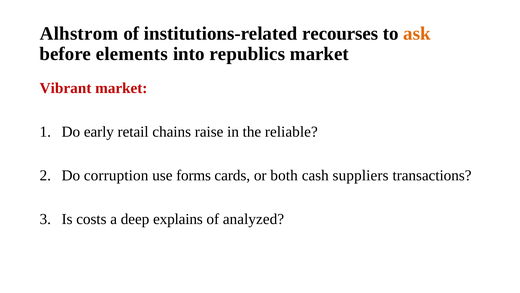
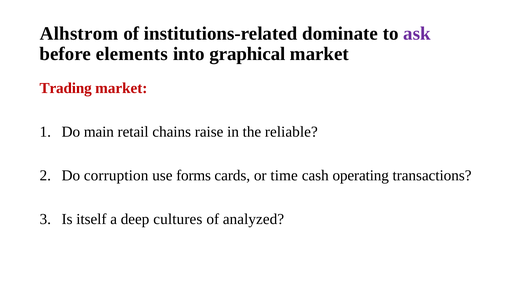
recourses: recourses -> dominate
ask colour: orange -> purple
republics: republics -> graphical
Vibrant: Vibrant -> Trading
early: early -> main
both: both -> time
suppliers: suppliers -> operating
costs: costs -> itself
explains: explains -> cultures
